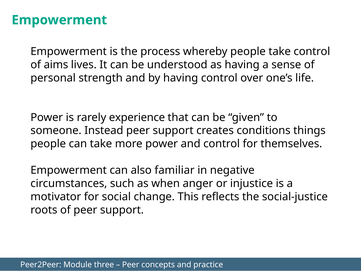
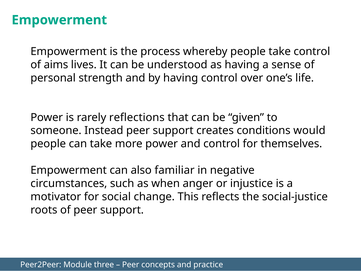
experience: experience -> reflections
things: things -> would
